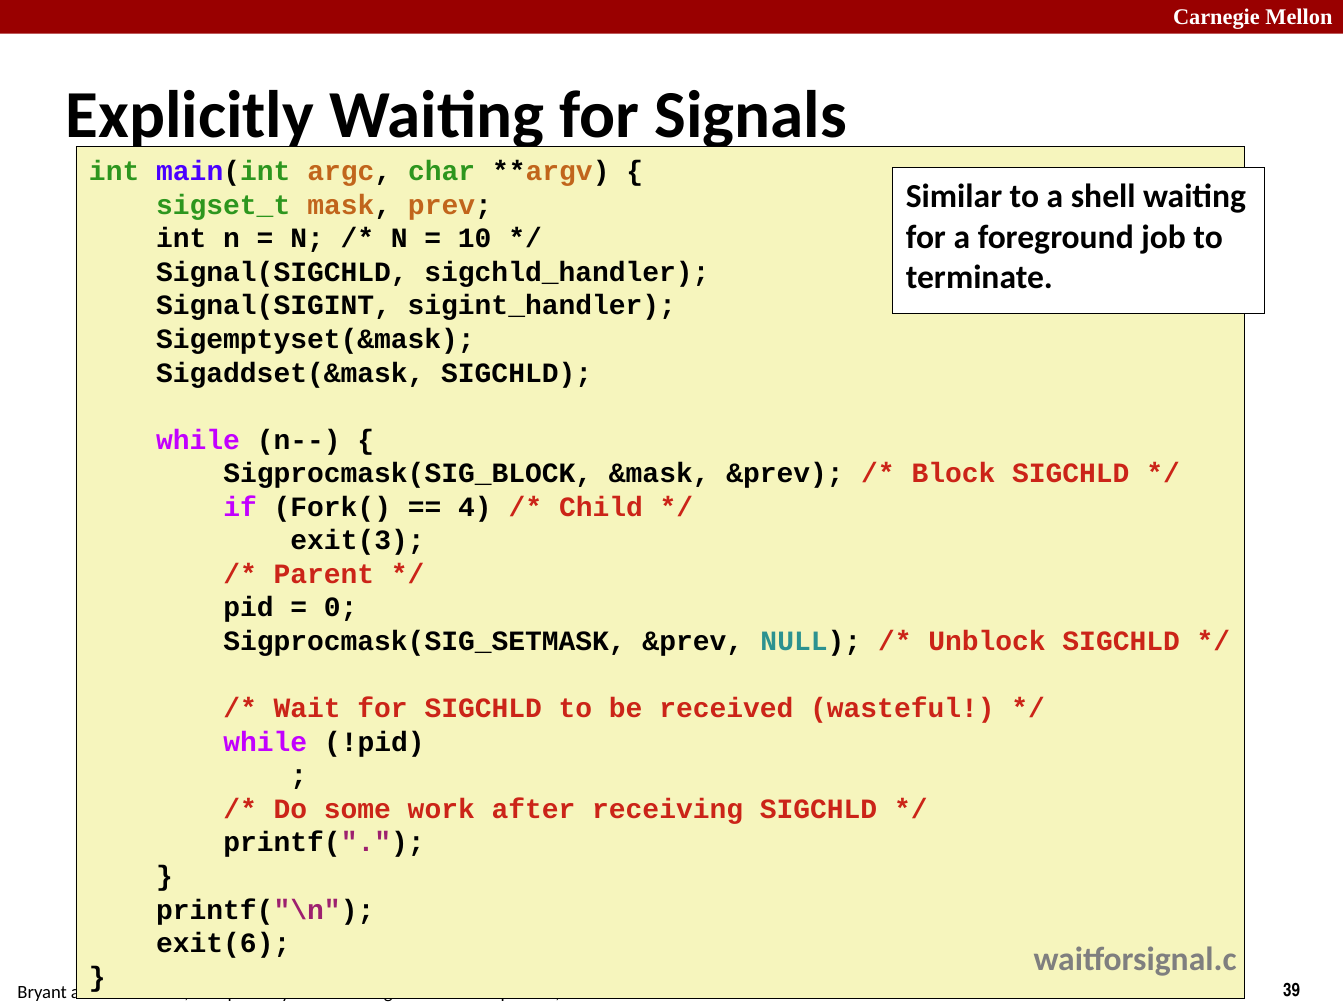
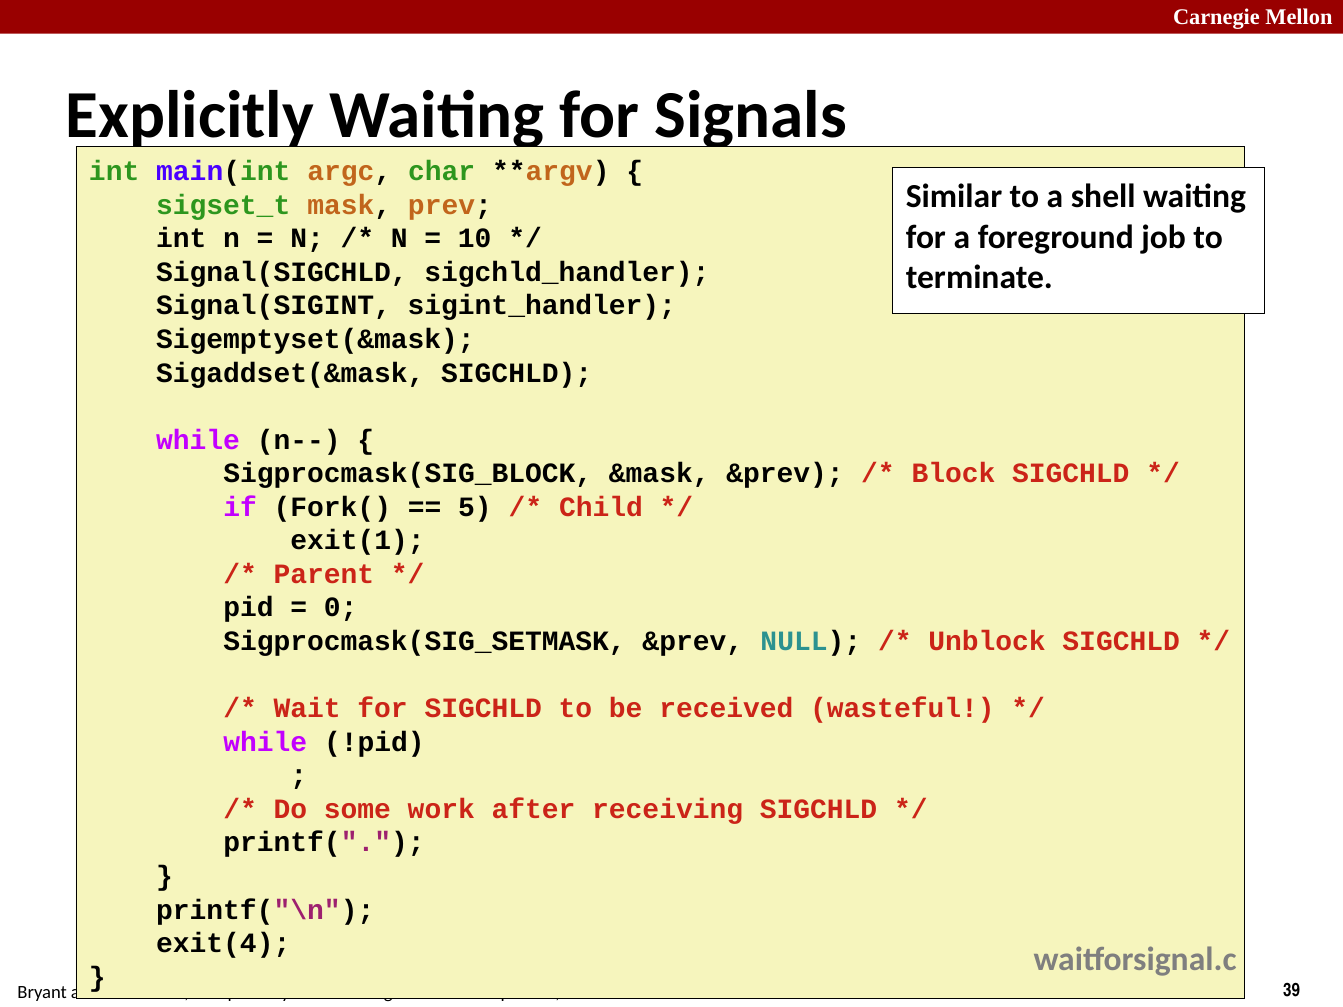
4: 4 -> 5
exit(3: exit(3 -> exit(1
exit(6: exit(6 -> exit(4
